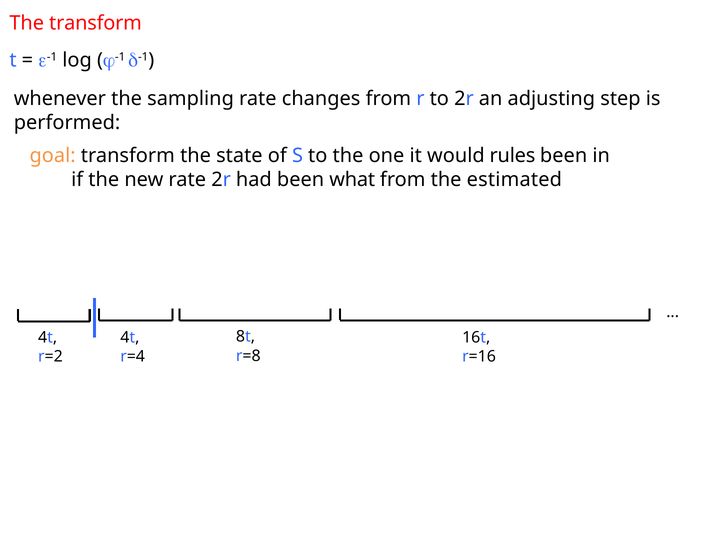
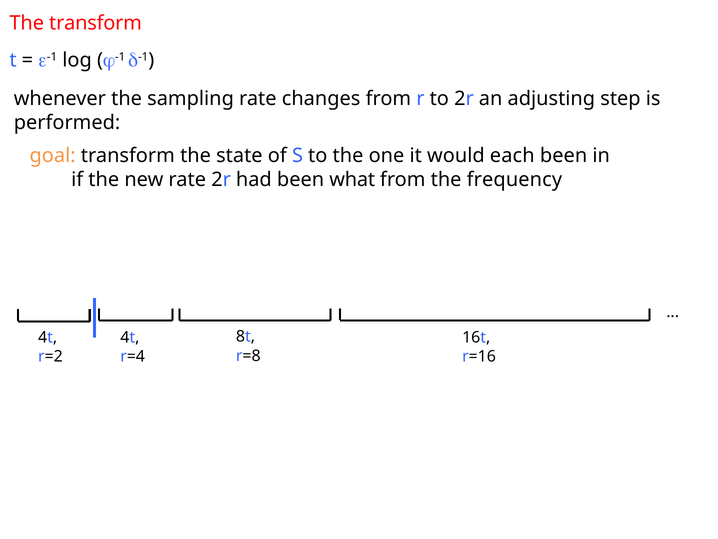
rules: rules -> each
estimated: estimated -> frequency
